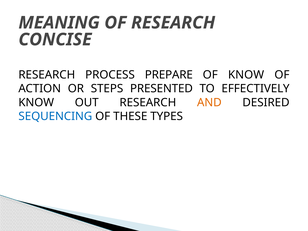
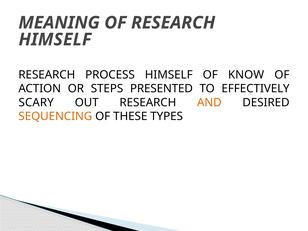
CONCISE at (55, 40): CONCISE -> HIMSELF
PROCESS PREPARE: PREPARE -> HIMSELF
KNOW at (36, 102): KNOW -> SCARY
SEQUENCING colour: blue -> orange
